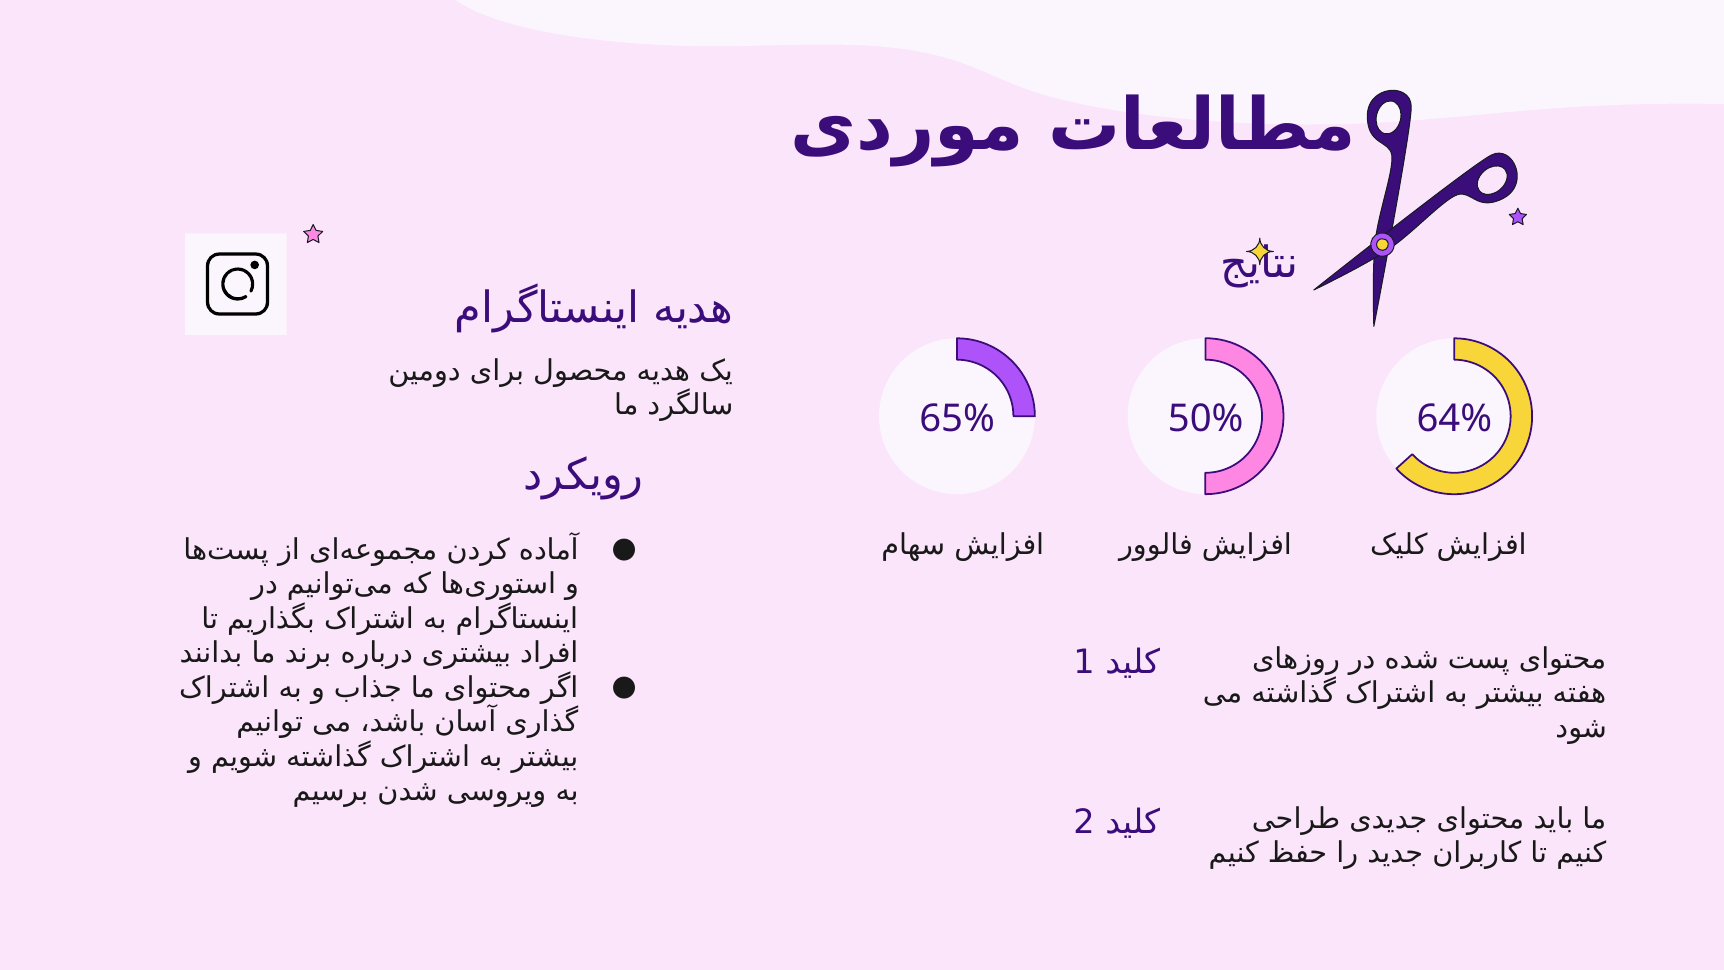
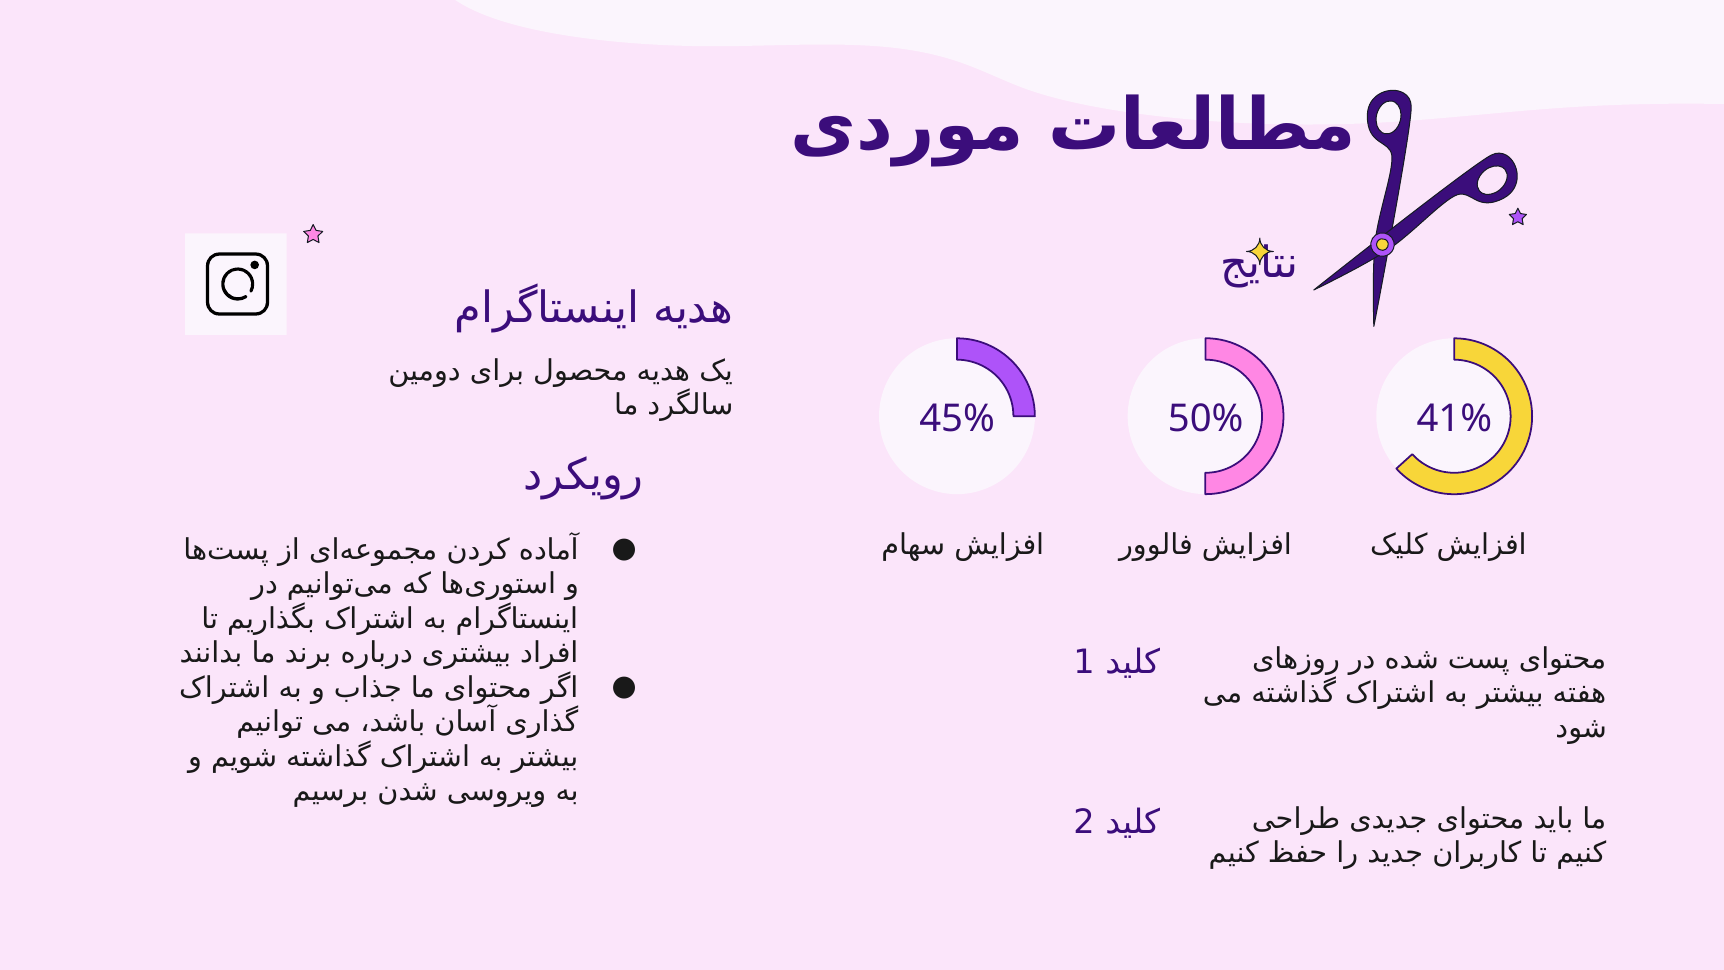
65%: 65% -> 45%
64%: 64% -> 41%
